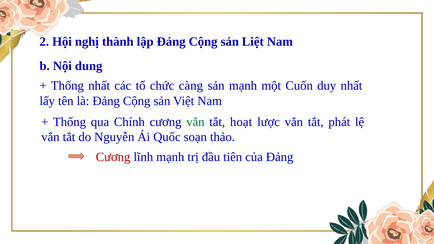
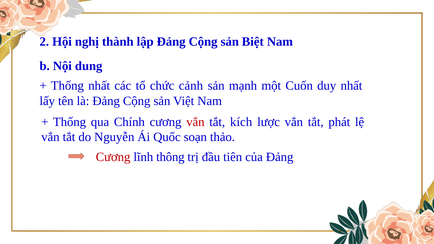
Liệt: Liệt -> Biệt
càng: càng -> cảnh
vắn at (195, 122) colour: green -> red
hoạt: hoạt -> kích
lĩnh mạnh: mạnh -> thông
